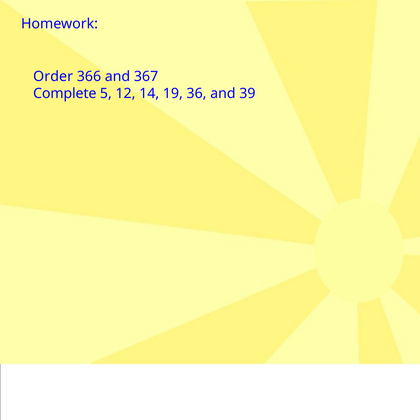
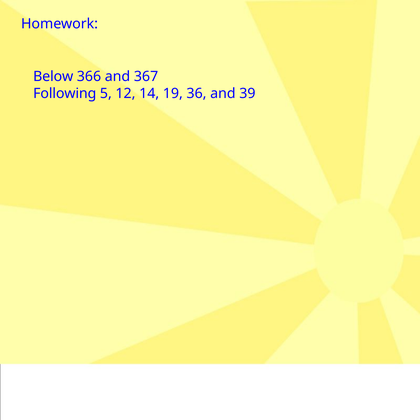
Order: Order -> Below
Complete: Complete -> Following
